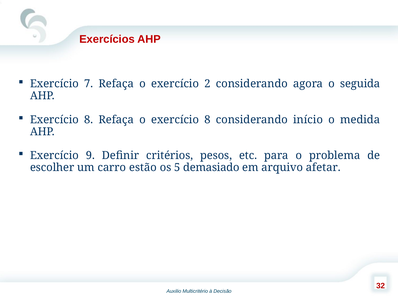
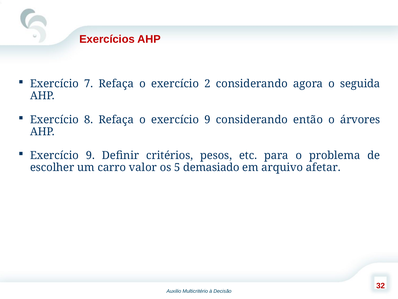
o exercício 8: 8 -> 9
início: início -> então
medida: medida -> árvores
estão: estão -> valor
